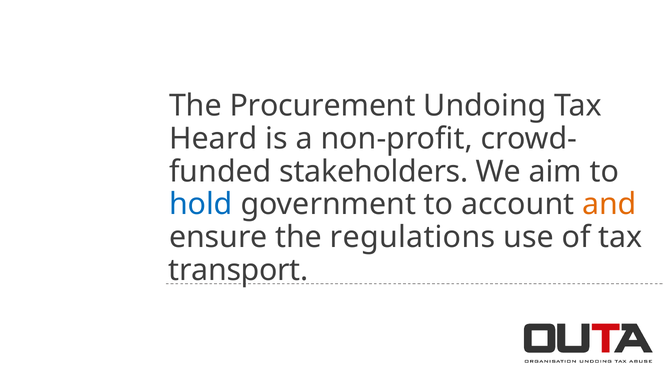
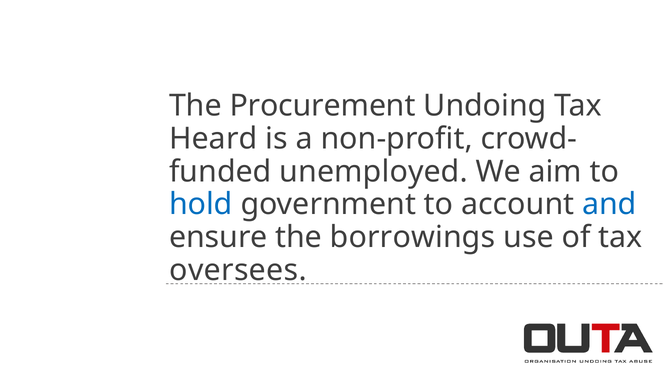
stakeholders: stakeholders -> unemployed
and colour: orange -> blue
regulations: regulations -> borrowings
transport: transport -> oversees
